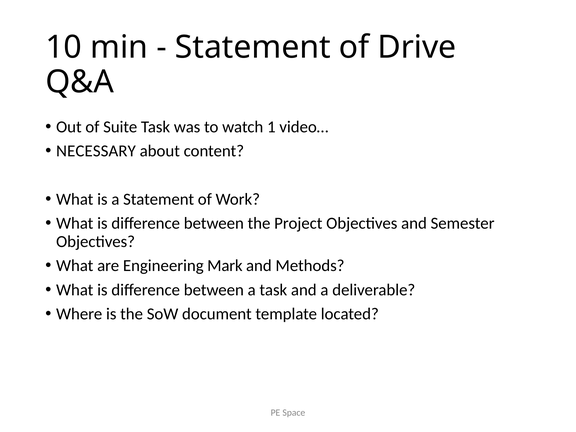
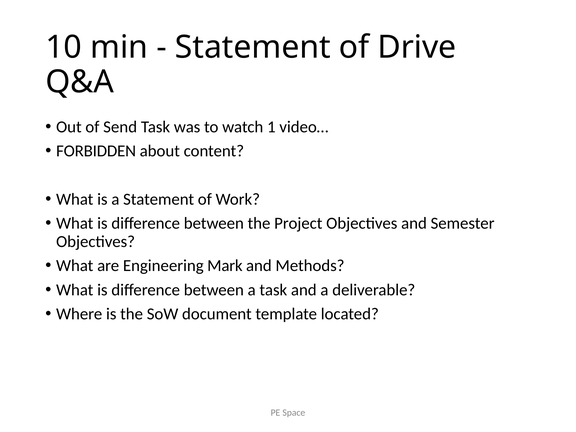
Suite: Suite -> Send
NECESSARY: NECESSARY -> FORBIDDEN
